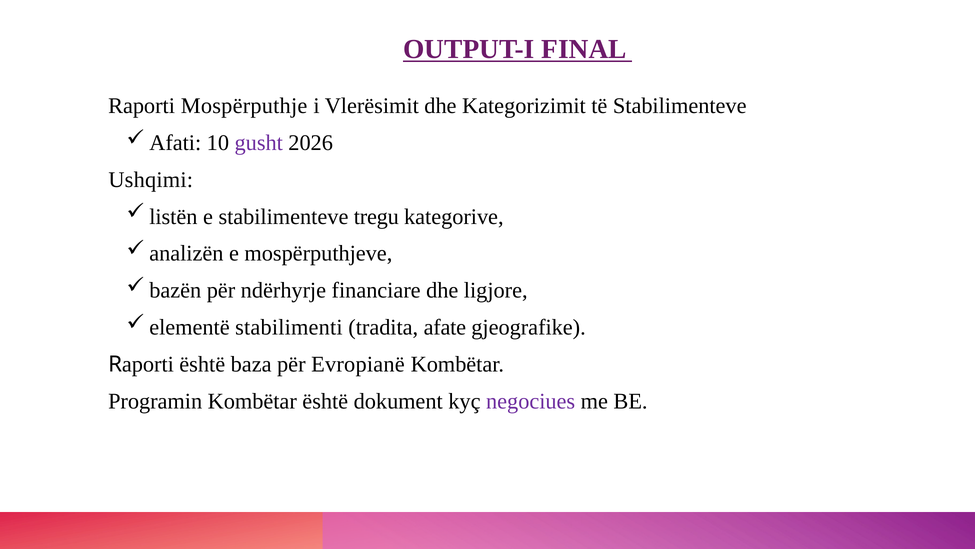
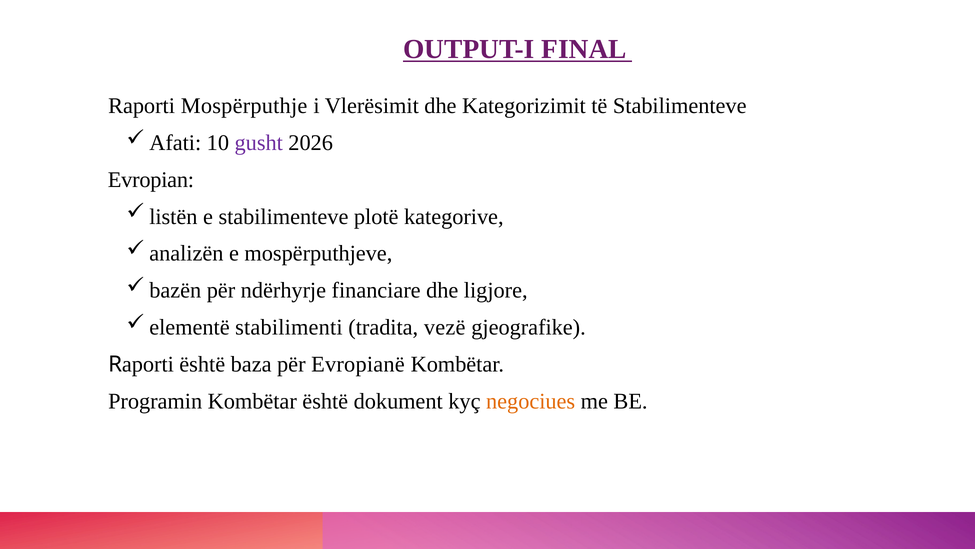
Ushqimi: Ushqimi -> Evropian
tregu: tregu -> plotë
afate: afate -> vezë
negociues colour: purple -> orange
